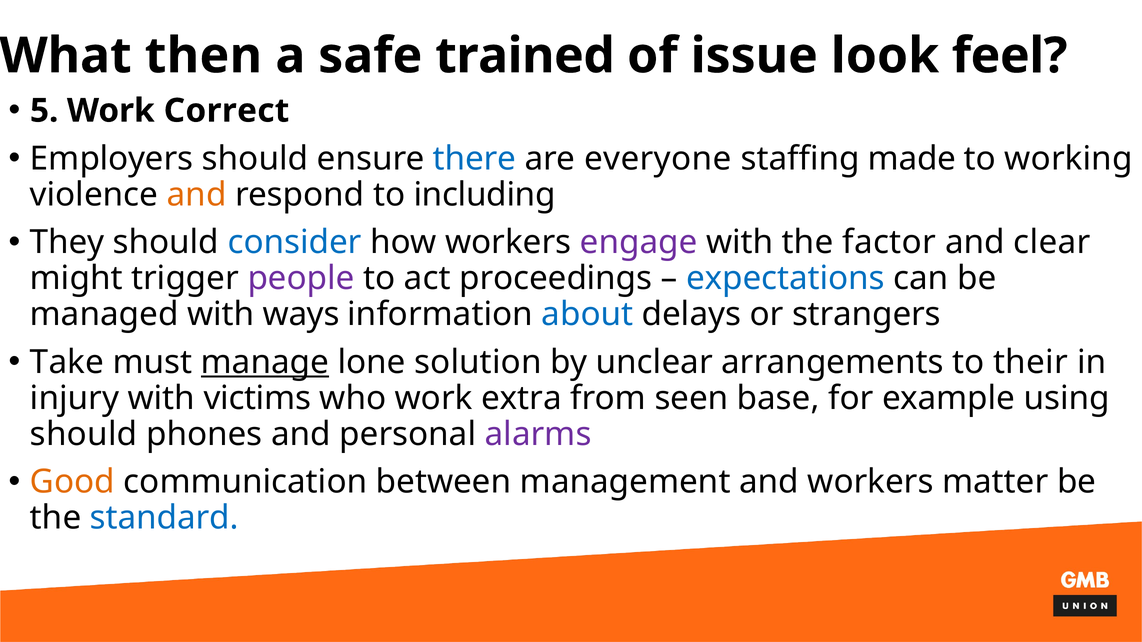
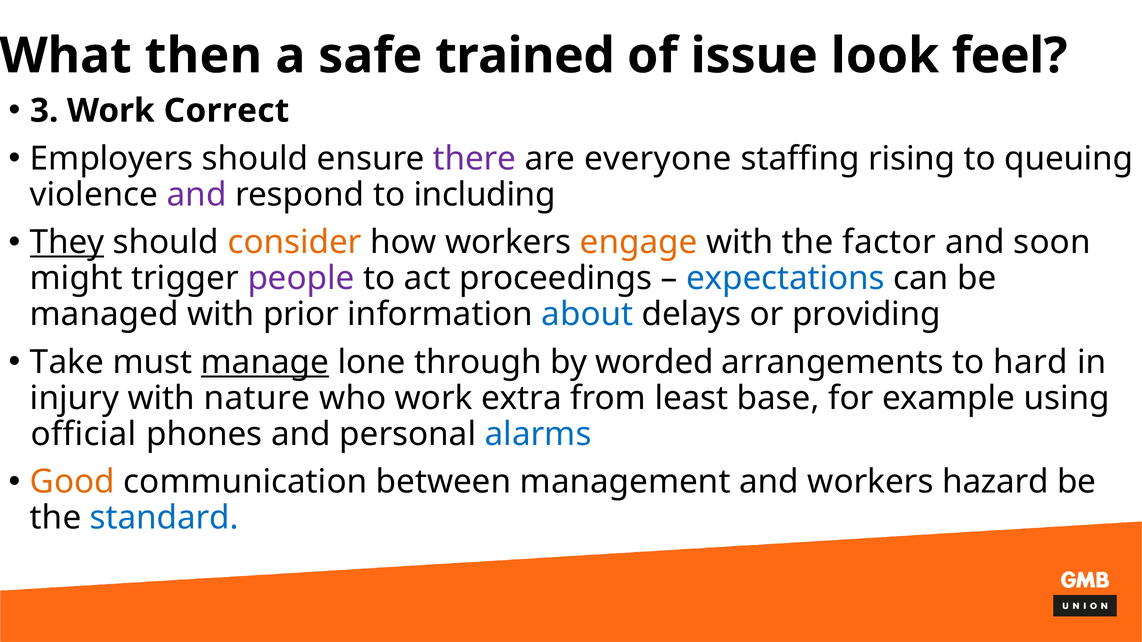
5: 5 -> 3
there colour: blue -> purple
made: made -> rising
working: working -> queuing
and at (197, 195) colour: orange -> purple
They underline: none -> present
consider colour: blue -> orange
engage colour: purple -> orange
clear: clear -> soon
ways: ways -> prior
strangers: strangers -> providing
solution: solution -> through
unclear: unclear -> worded
their: their -> hard
victims: victims -> nature
seen: seen -> least
should at (84, 434): should -> official
alarms colour: purple -> blue
matter: matter -> hazard
